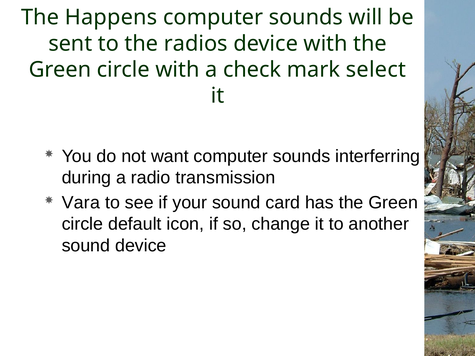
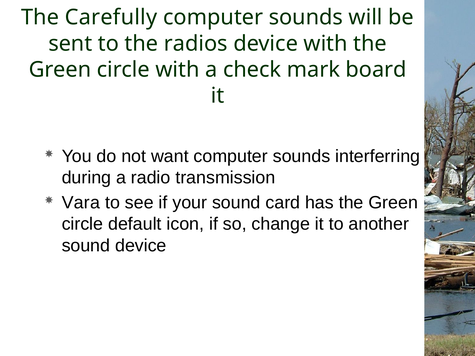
Happens: Happens -> Carefully
select: select -> board
